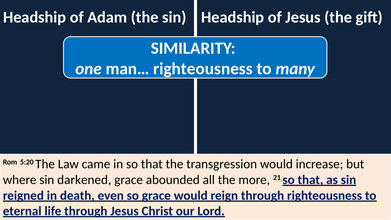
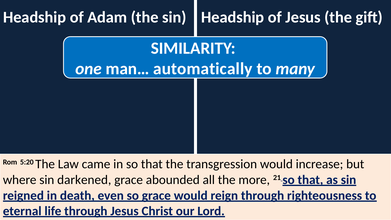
man… righteousness: righteousness -> automatically
